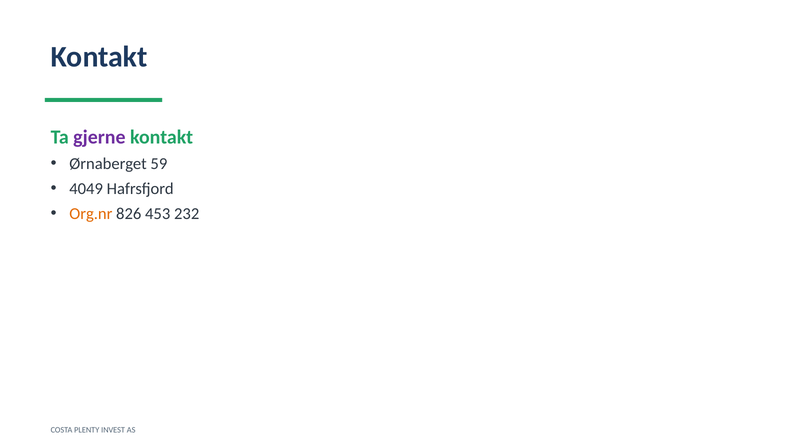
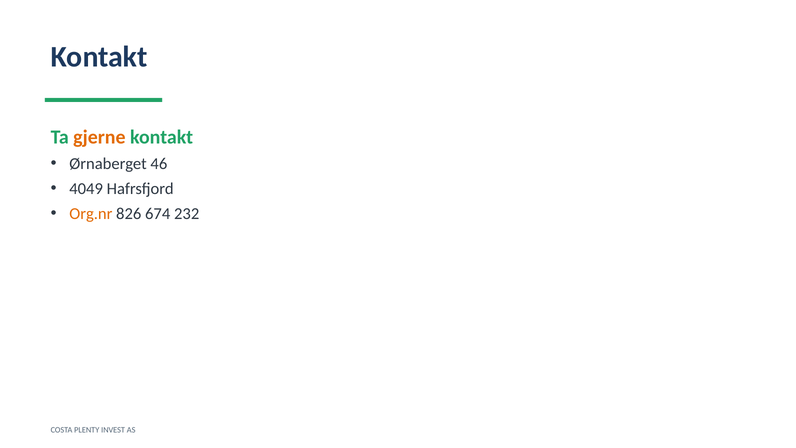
gjerne colour: purple -> orange
59: 59 -> 46
453: 453 -> 674
